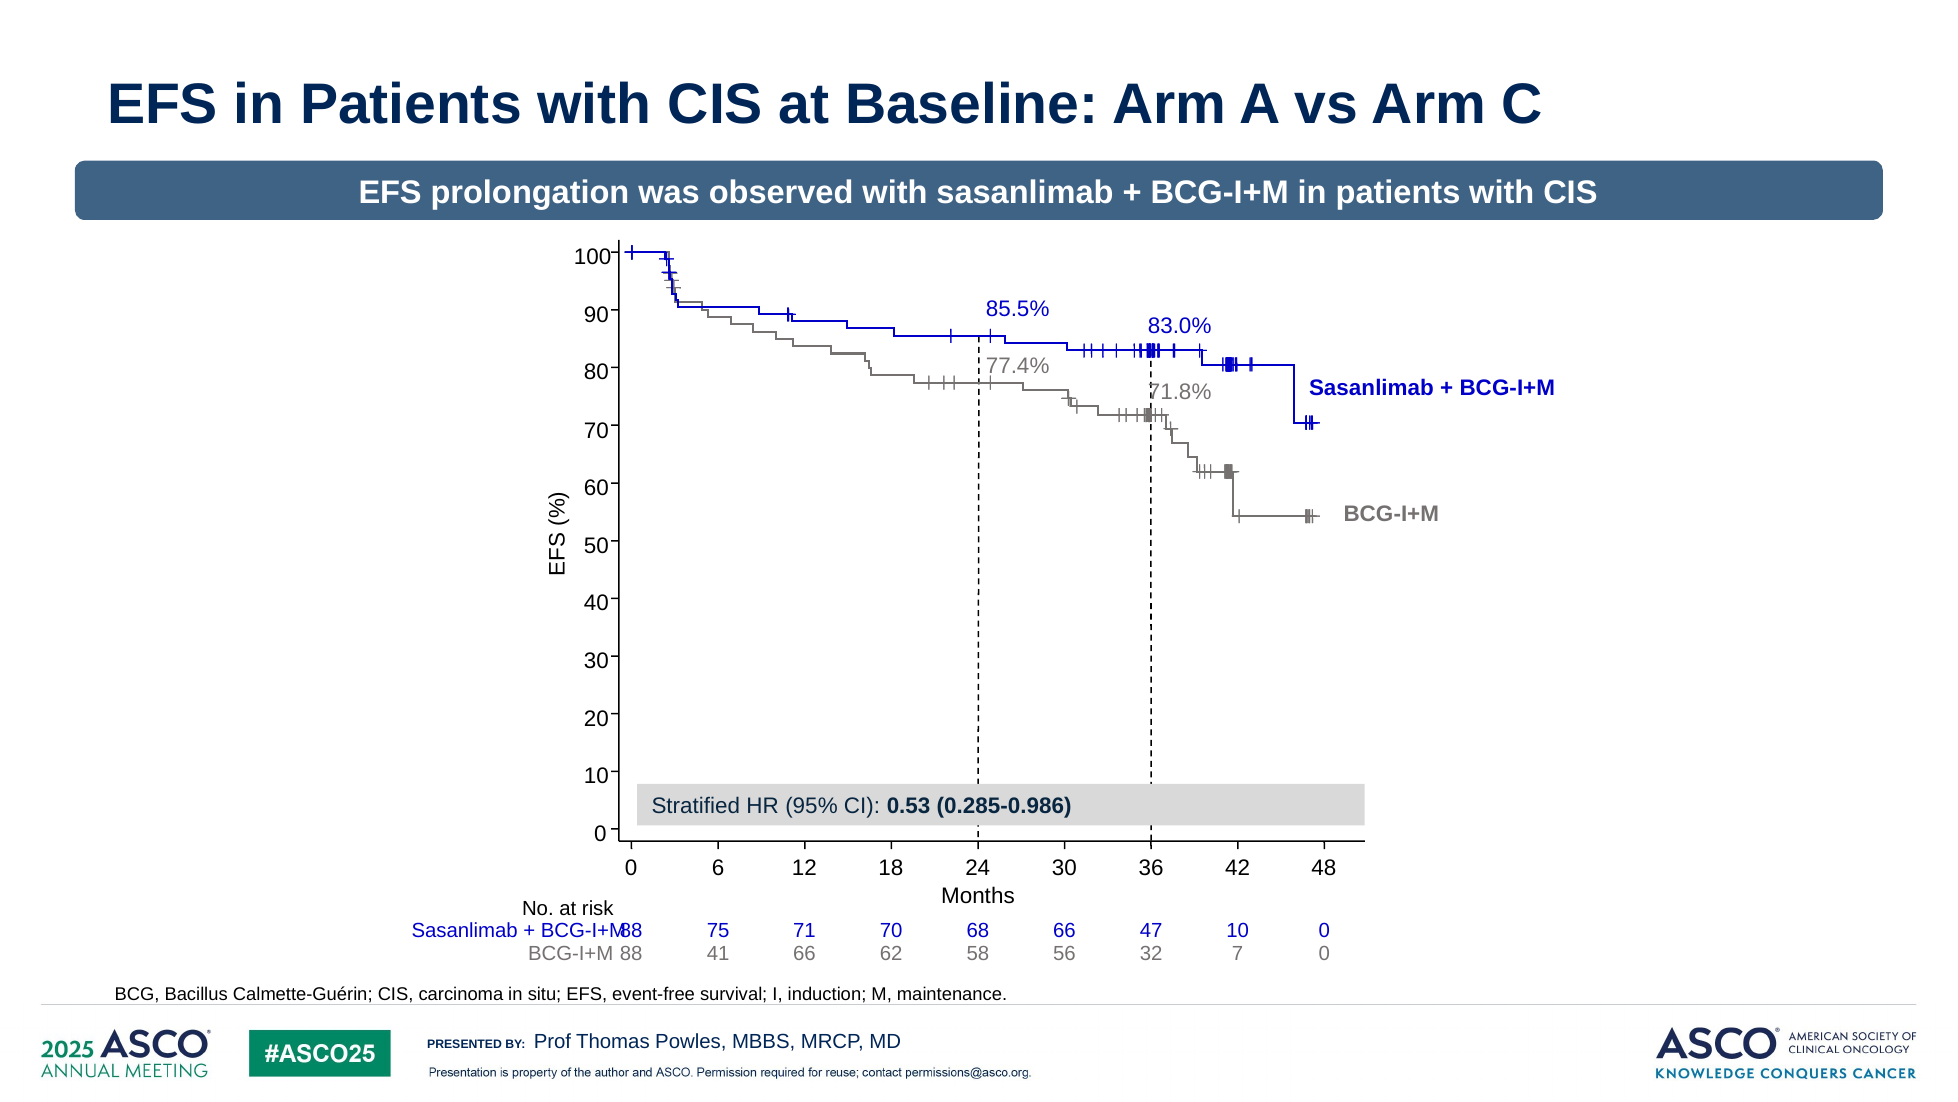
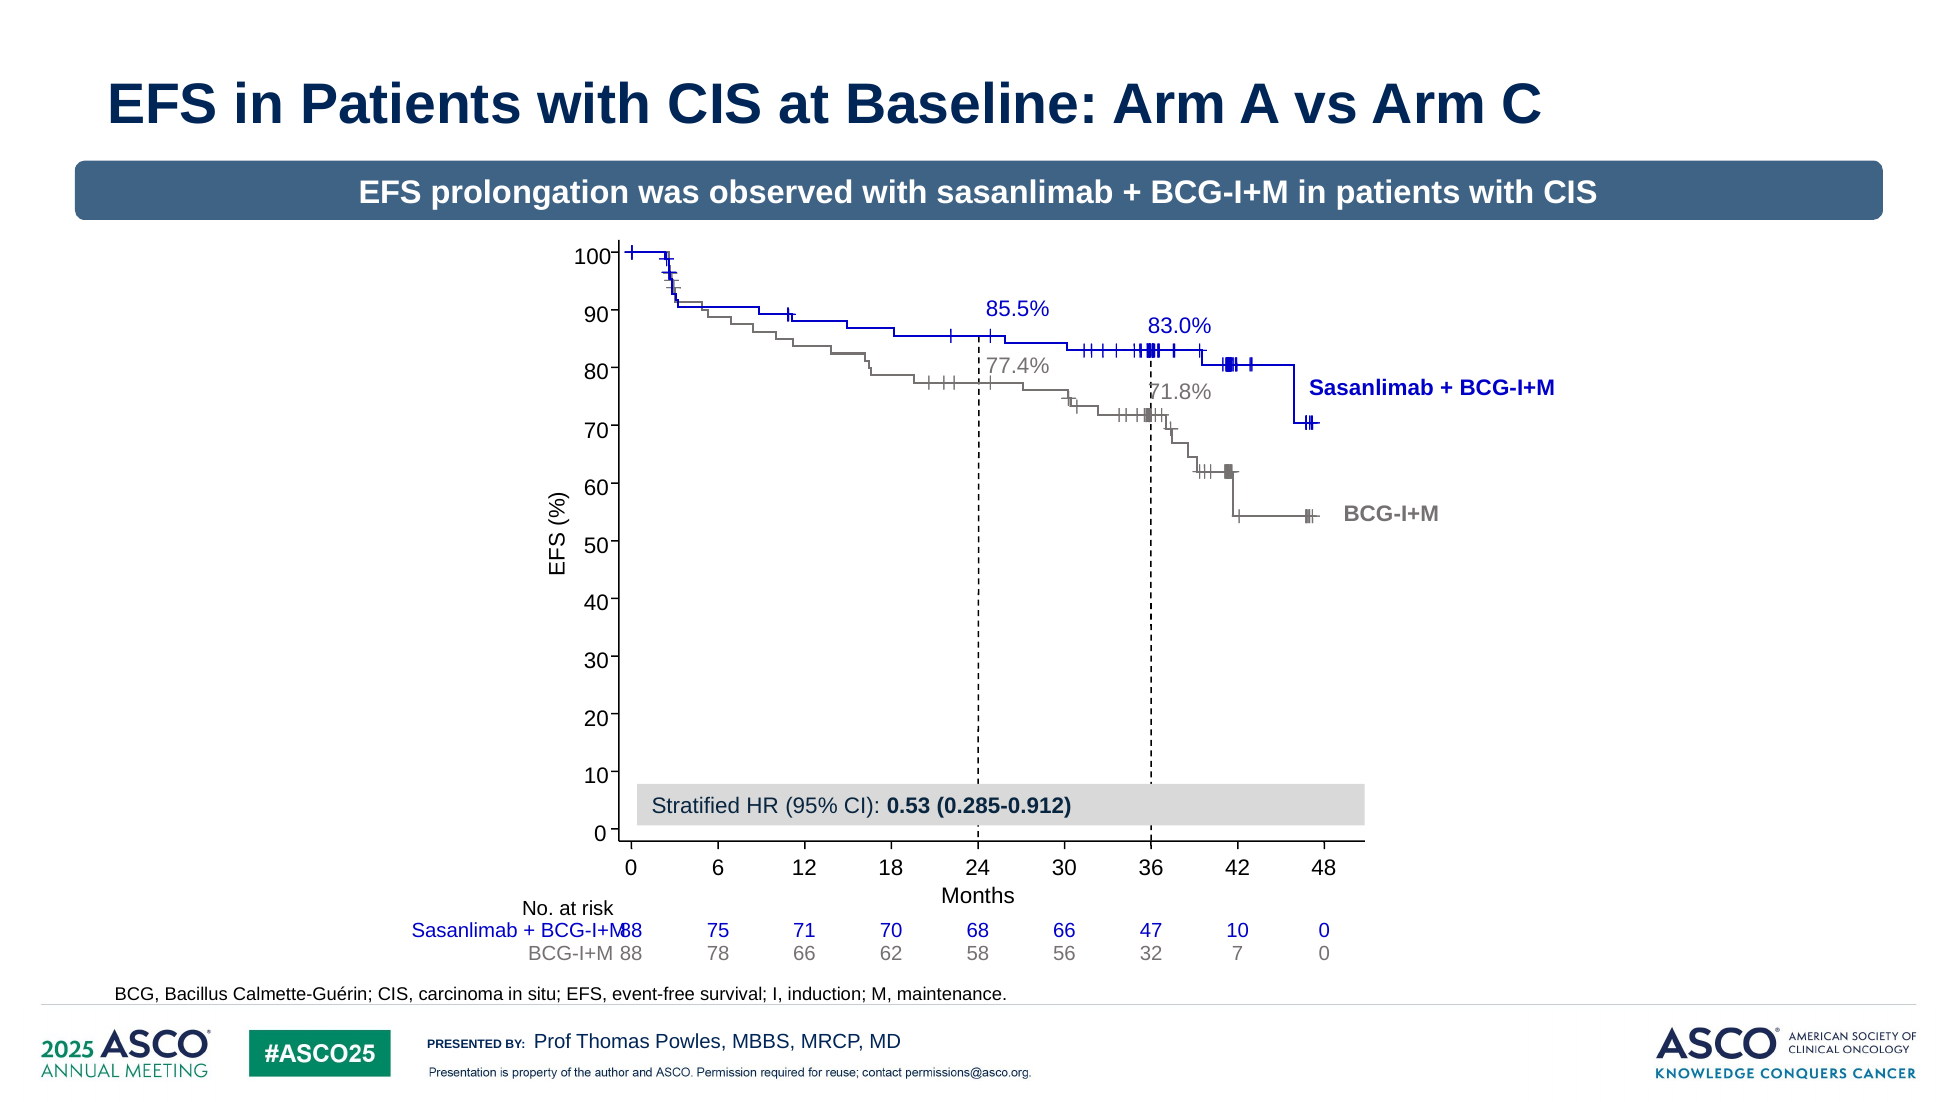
0.285-0.986: 0.285-0.986 -> 0.285-0.912
41: 41 -> 78
